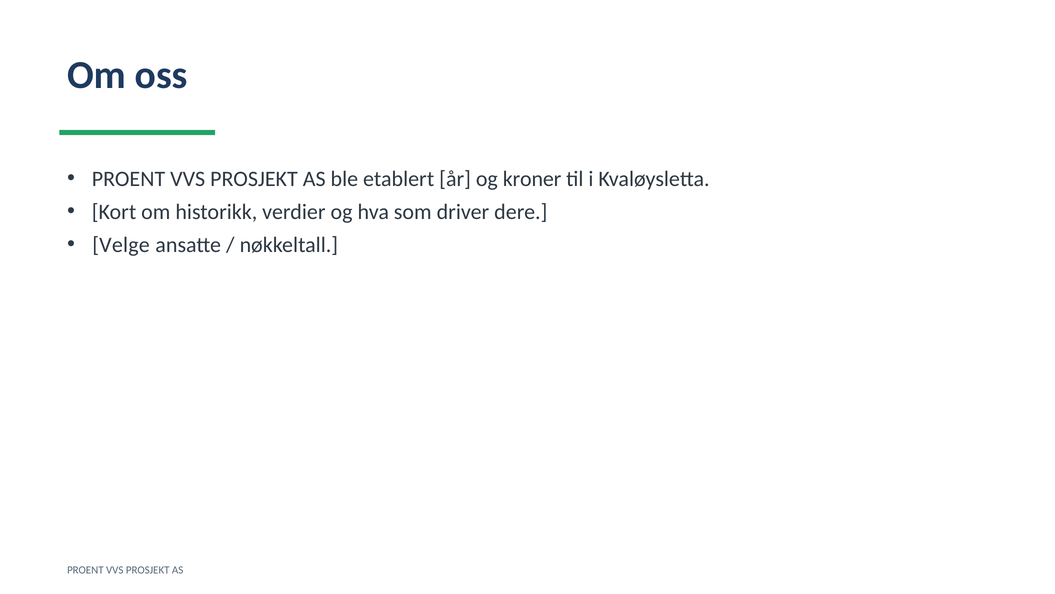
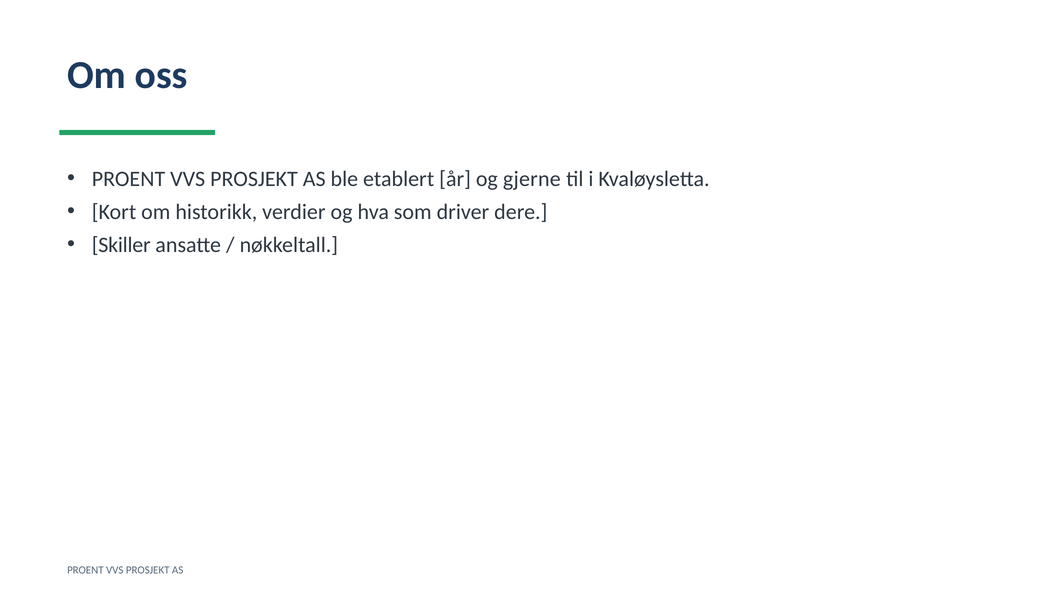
kroner: kroner -> gjerne
Velge: Velge -> Skiller
